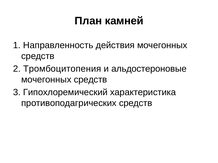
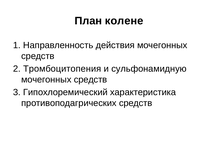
камней: камней -> колене
альдостероновые: альдостероновые -> сульфонамидную
